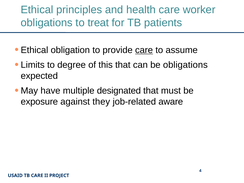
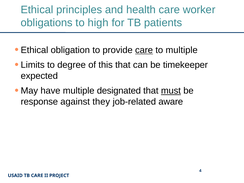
treat: treat -> high
to assume: assume -> multiple
be obligations: obligations -> timekeeper
must underline: none -> present
exposure: exposure -> response
